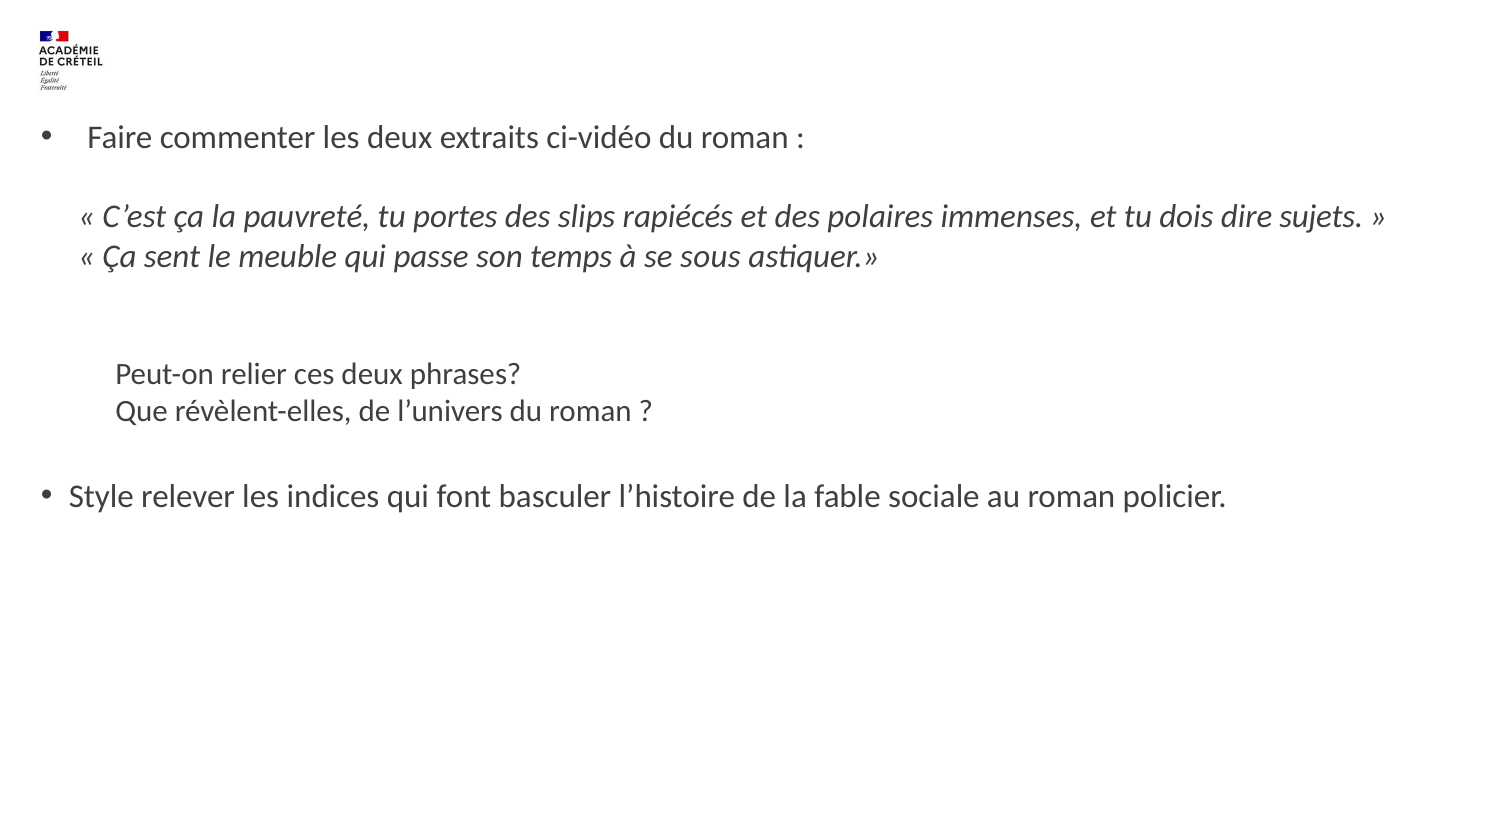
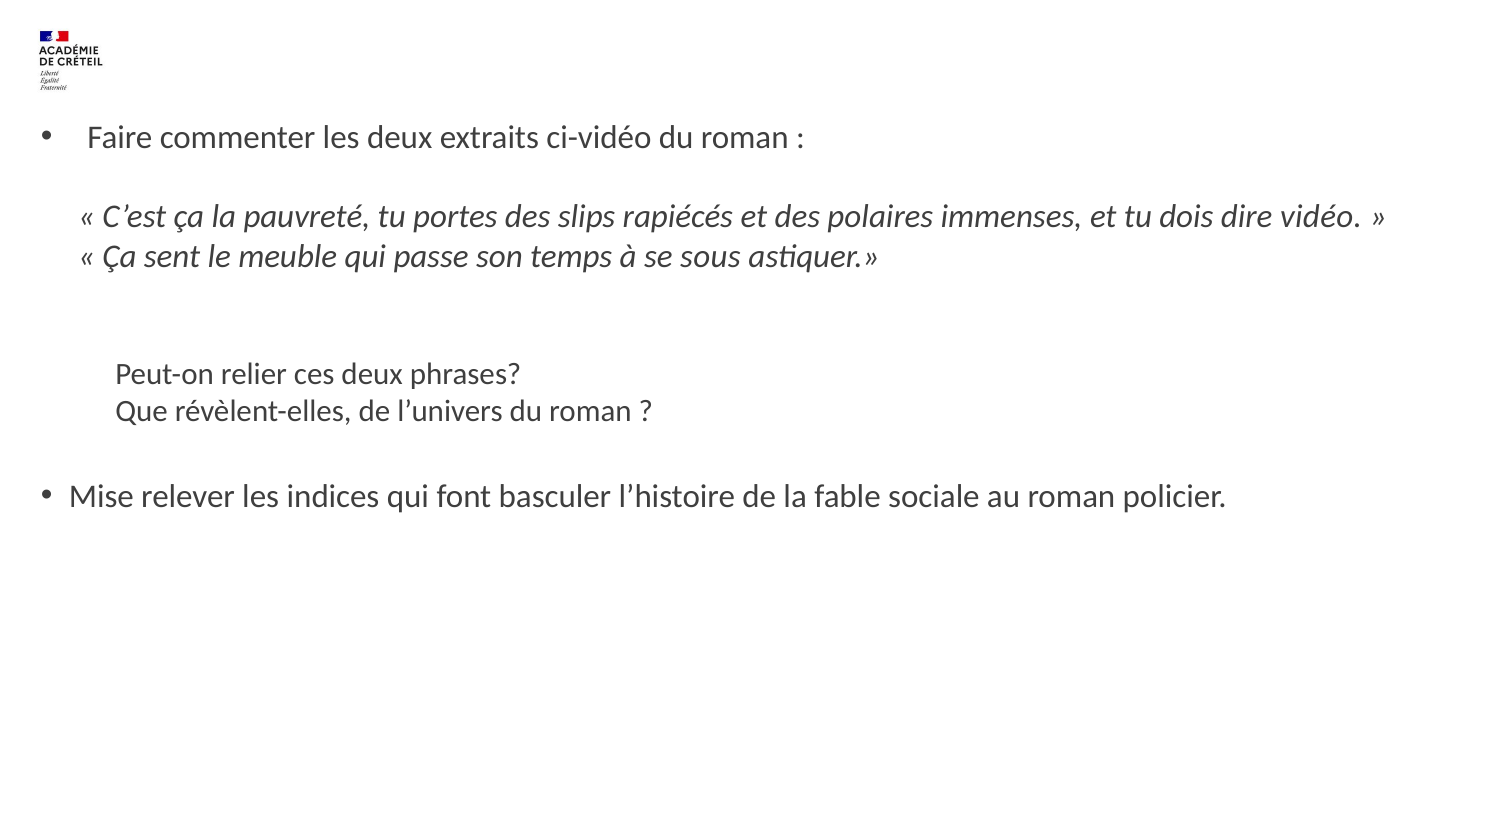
sujets: sujets -> vidéo
Style: Style -> Mise
